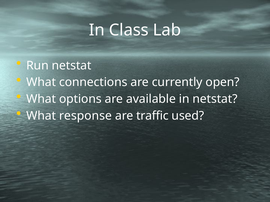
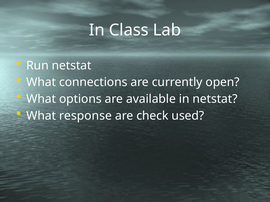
traffic: traffic -> check
